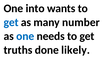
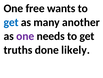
into: into -> free
number: number -> another
one at (25, 36) colour: blue -> purple
